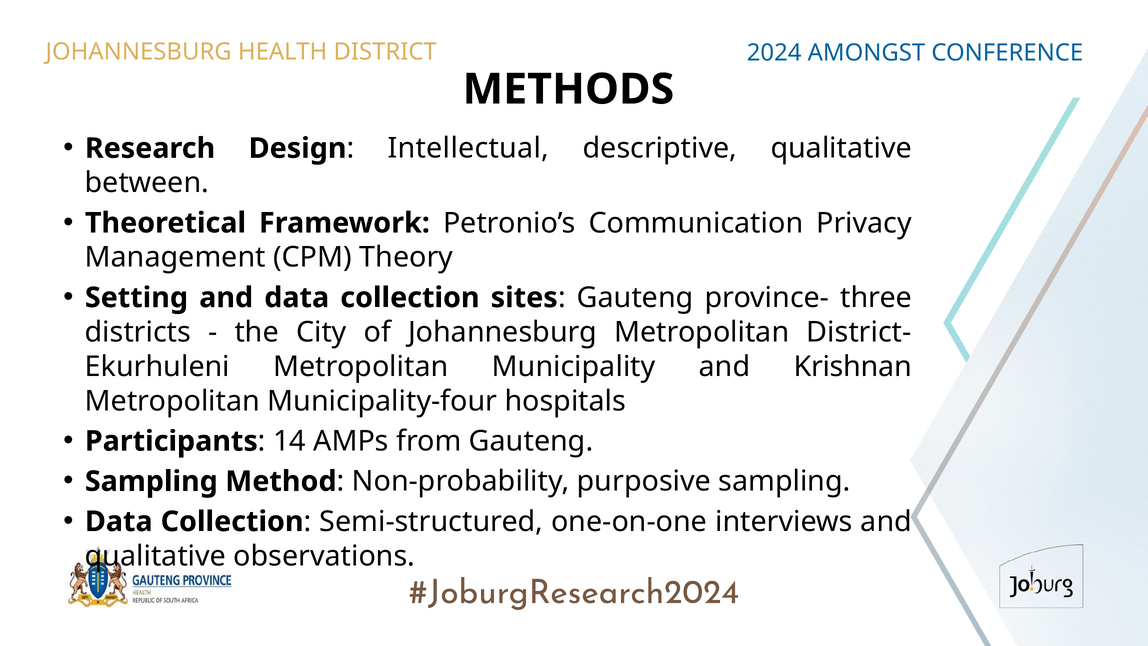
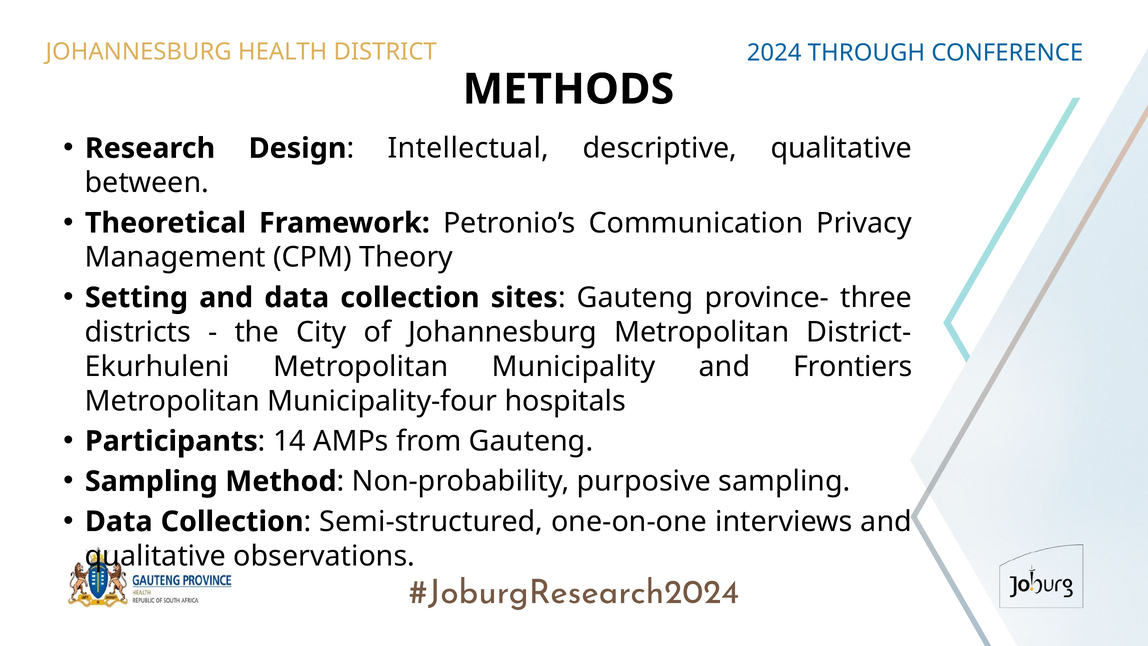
AMONGST: AMONGST -> THROUGH
Krishnan: Krishnan -> Frontiers
